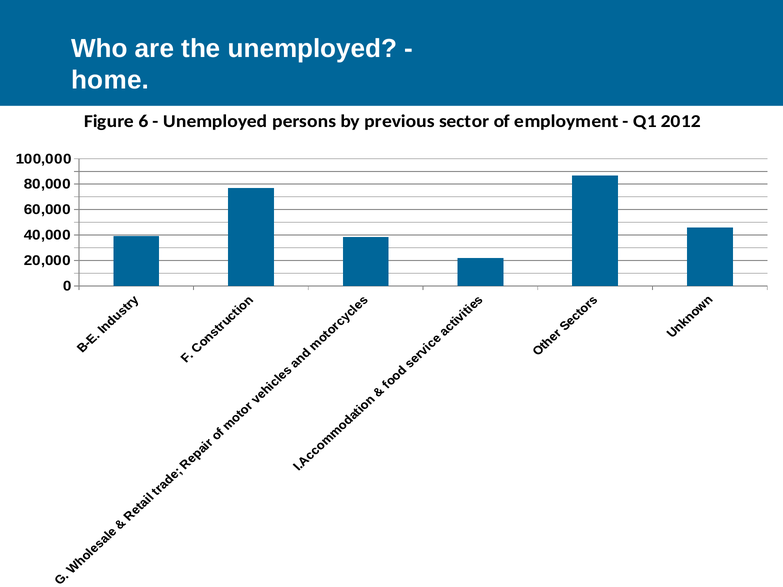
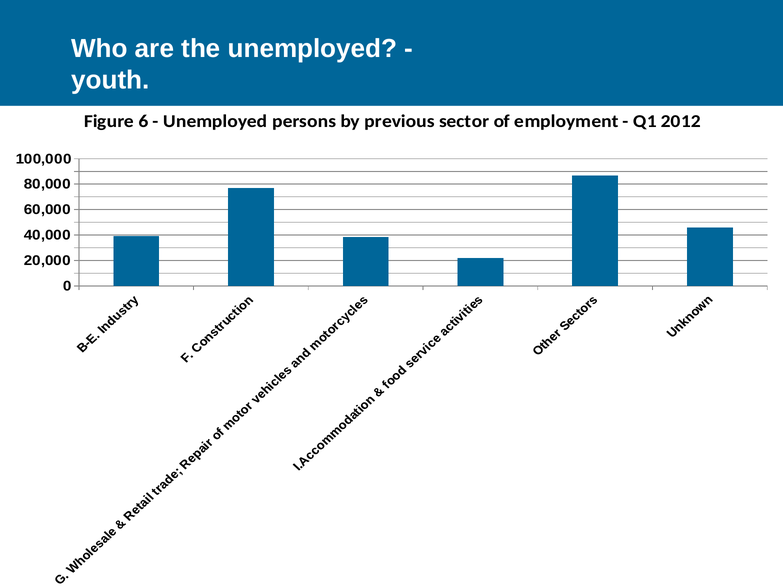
home: home -> youth
